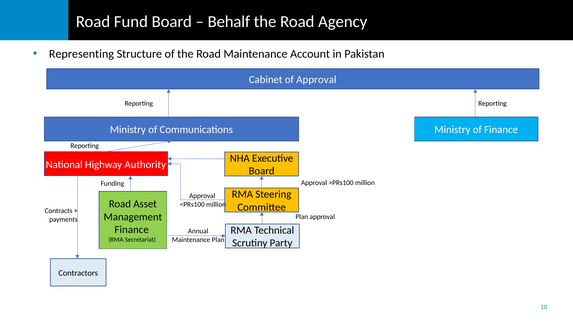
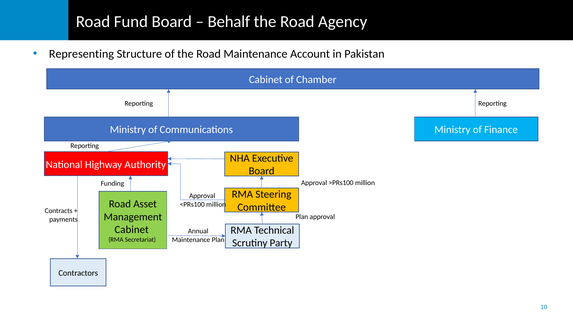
of Approval: Approval -> Chamber
Finance at (132, 230): Finance -> Cabinet
